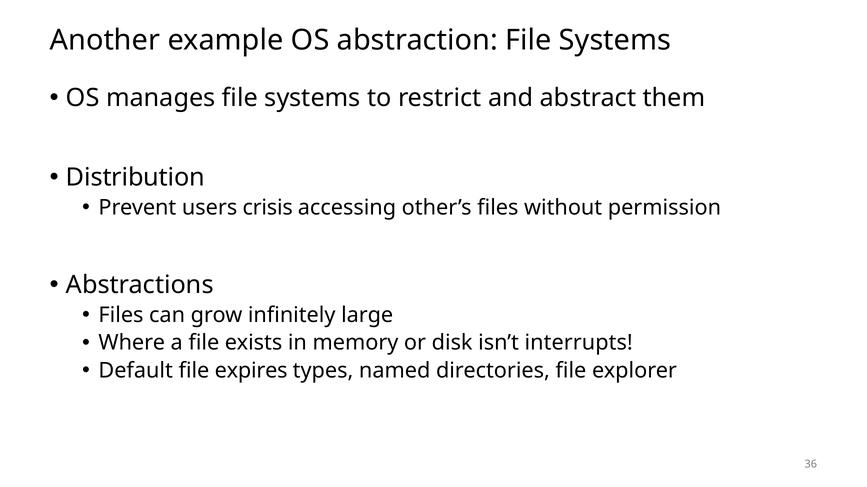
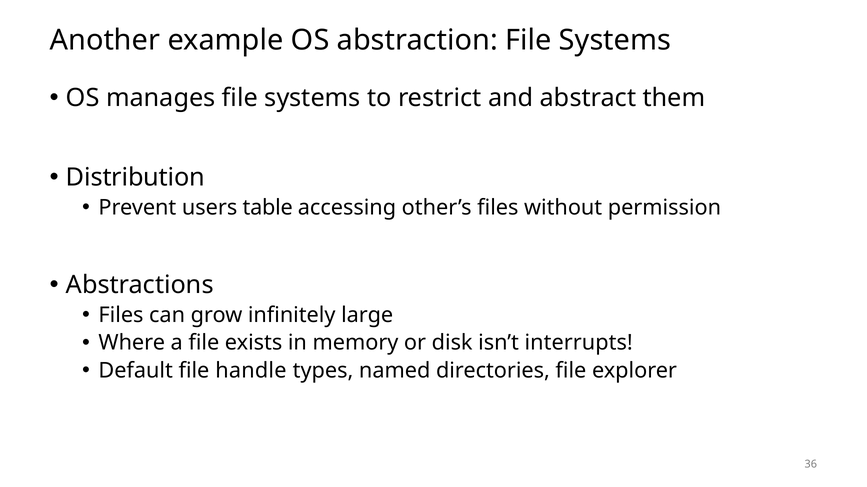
crisis: crisis -> table
expires: expires -> handle
